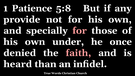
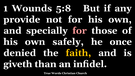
Patience: Patience -> Wounds
under: under -> safely
faith colour: pink -> yellow
heard: heard -> giveth
